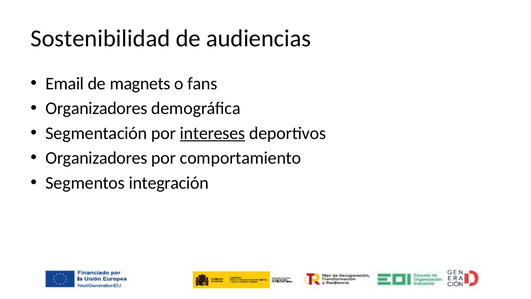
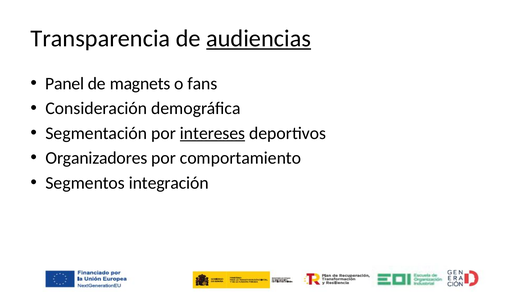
Sostenibilidad: Sostenibilidad -> Transparencia
audiencias underline: none -> present
Email: Email -> Panel
Organizadores at (96, 108): Organizadores -> Consideración
